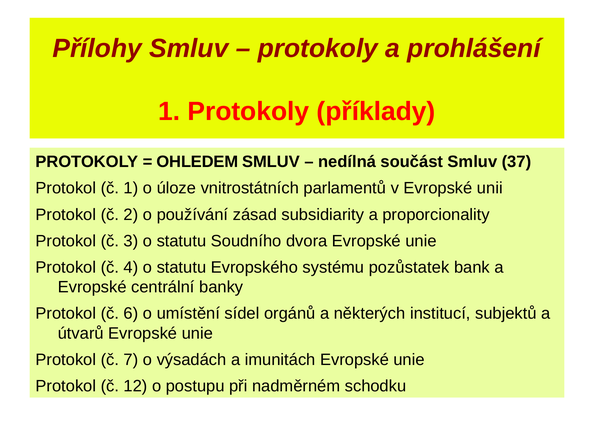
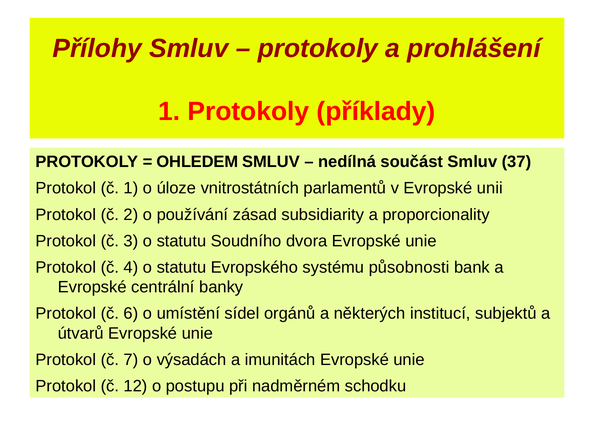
pozůstatek: pozůstatek -> působnosti
